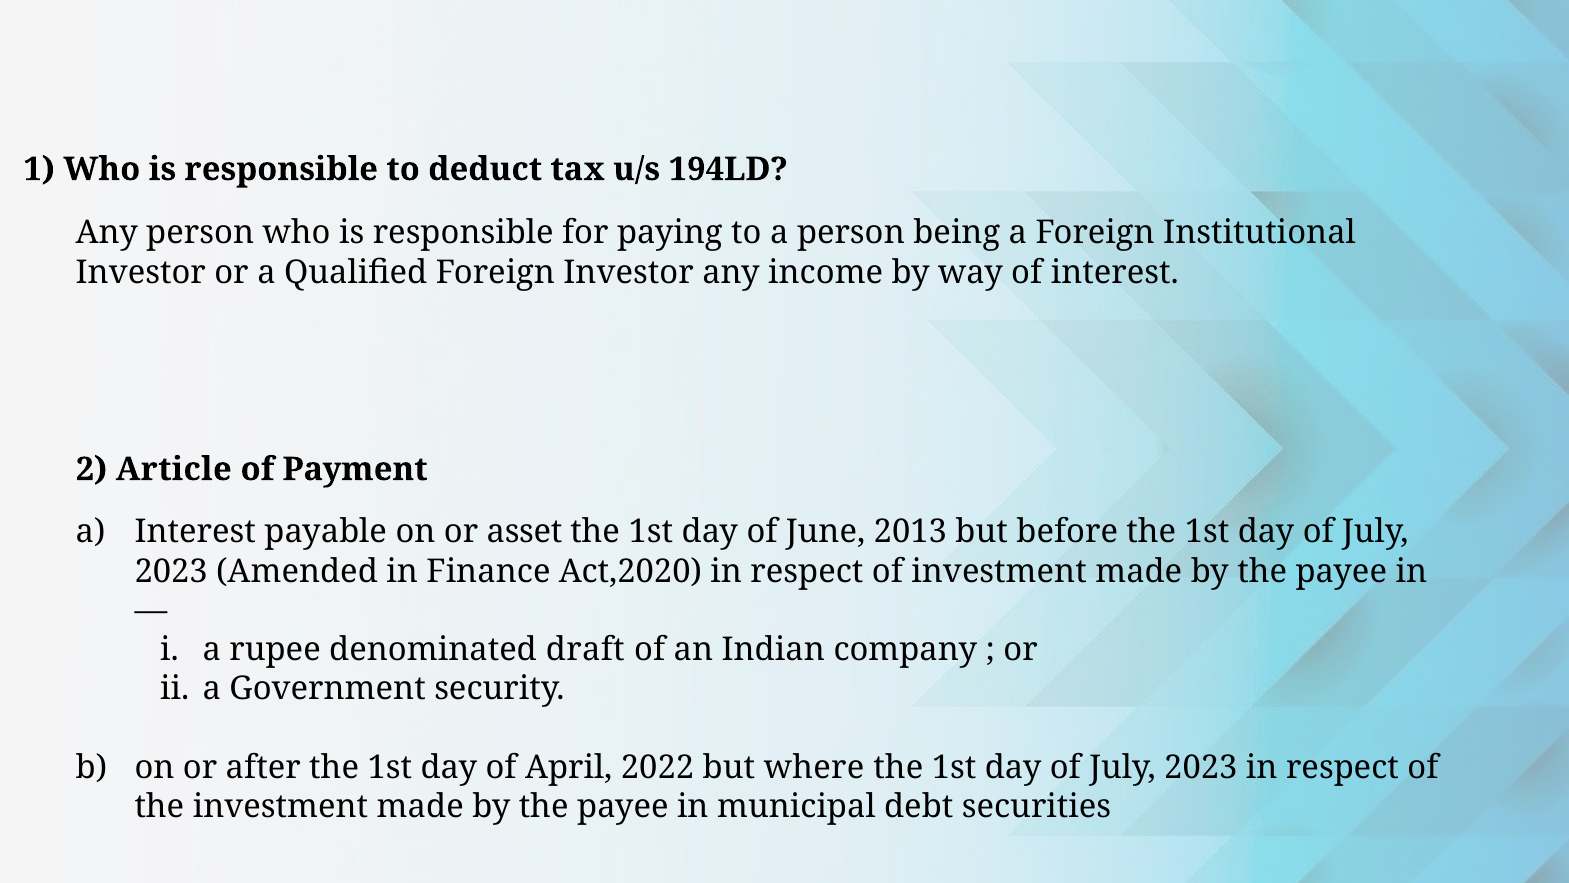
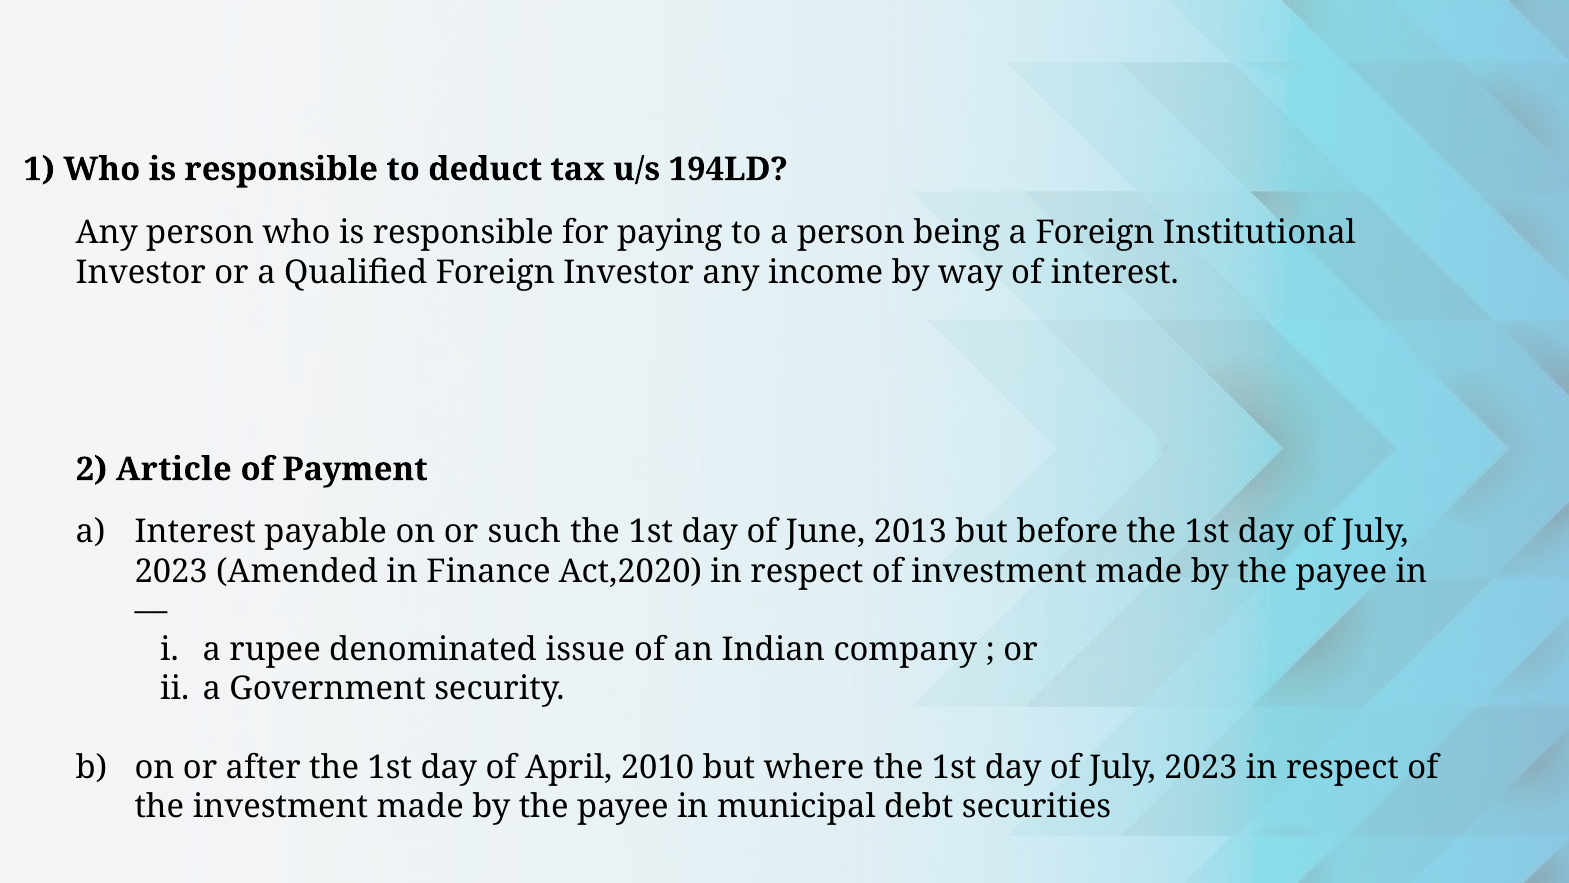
asset: asset -> such
draft: draft -> issue
2022: 2022 -> 2010
